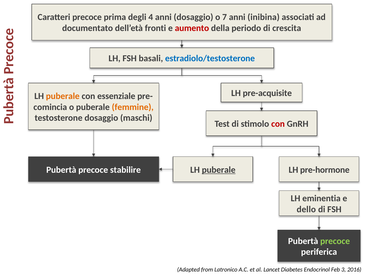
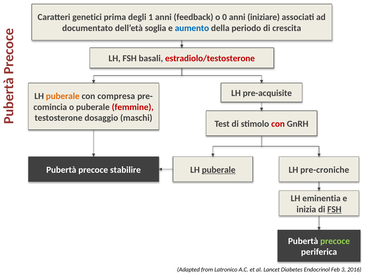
Caratteri precoce: precoce -> genetici
4: 4 -> 1
anni dosaggio: dosaggio -> feedback
7: 7 -> 0
inibina: inibina -> iniziare
fronti: fronti -> soglia
aumento colour: red -> blue
estradiolo/testosterone colour: blue -> red
essenziale: essenziale -> compresa
femmine colour: orange -> red
pre-hormone: pre-hormone -> pre-croniche
dello: dello -> inizia
FSH at (334, 209) underline: none -> present
